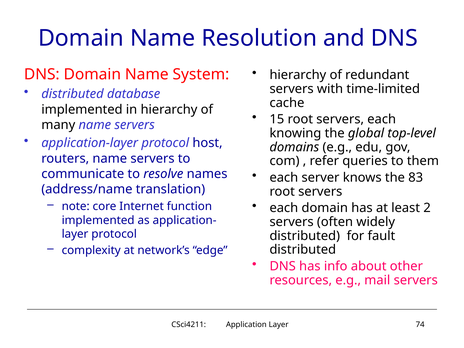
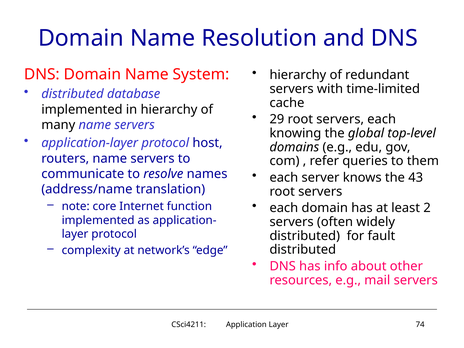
15: 15 -> 29
83: 83 -> 43
